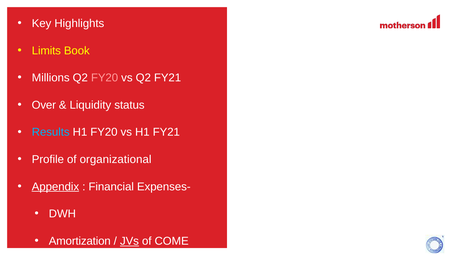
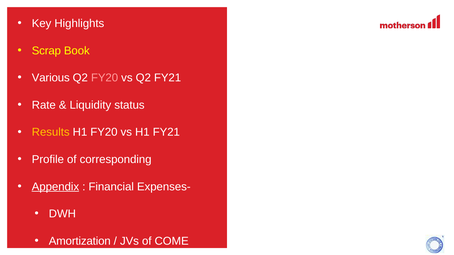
Limits: Limits -> Scrap
Millions: Millions -> Various
Over: Over -> Rate
Results colour: light blue -> yellow
organizational: organizational -> corresponding
JVs underline: present -> none
